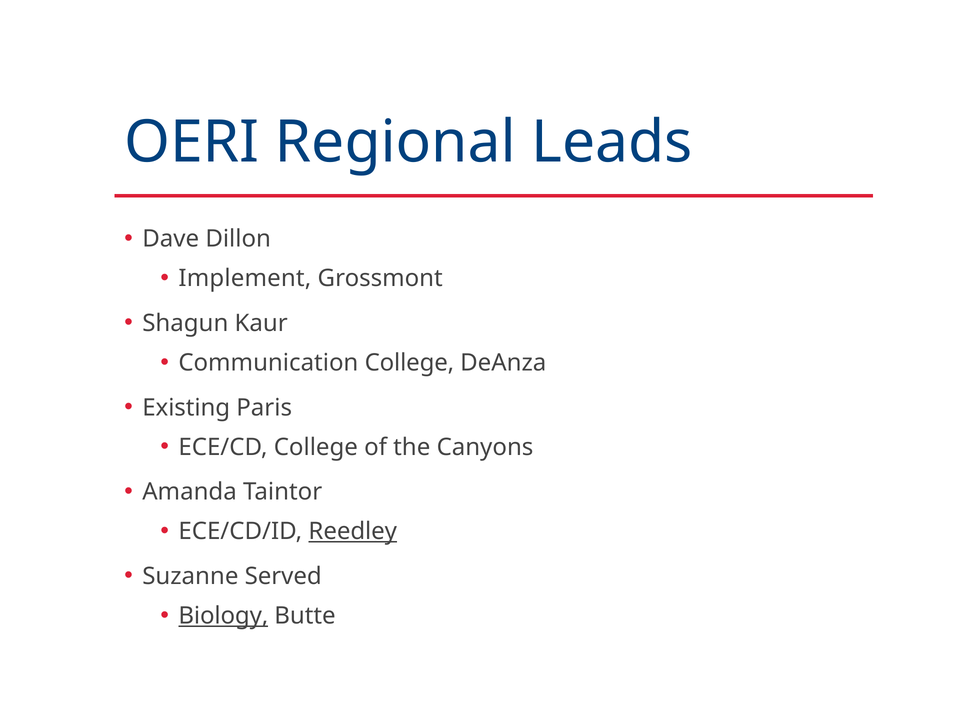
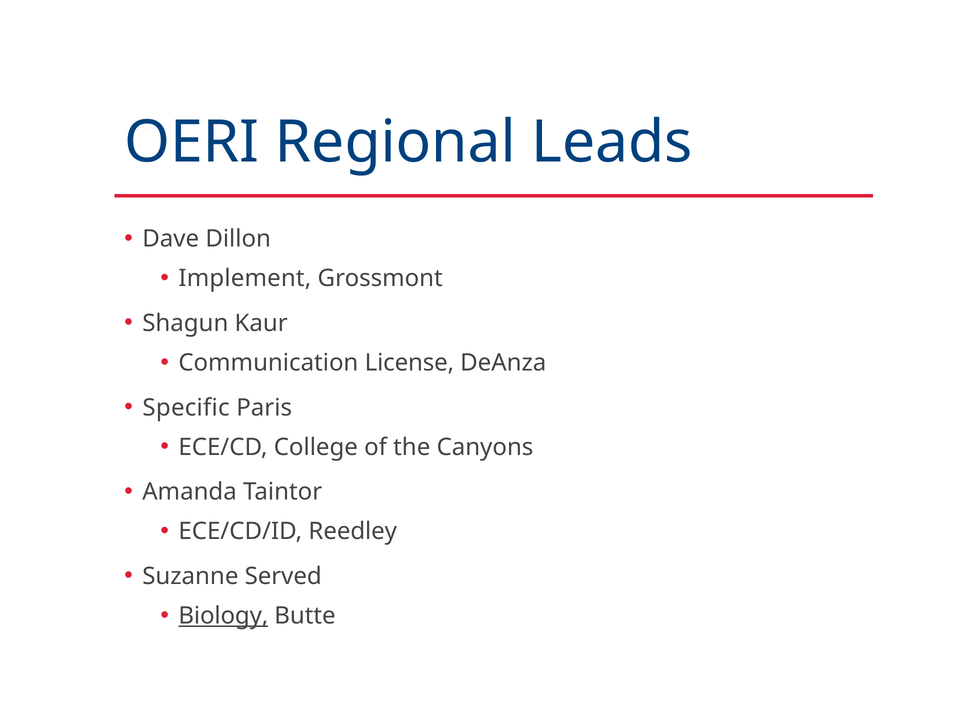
Communication College: College -> License
Existing: Existing -> Specific
Reedley underline: present -> none
